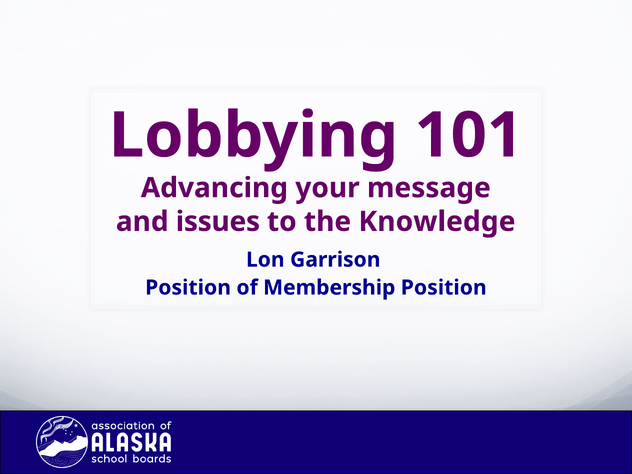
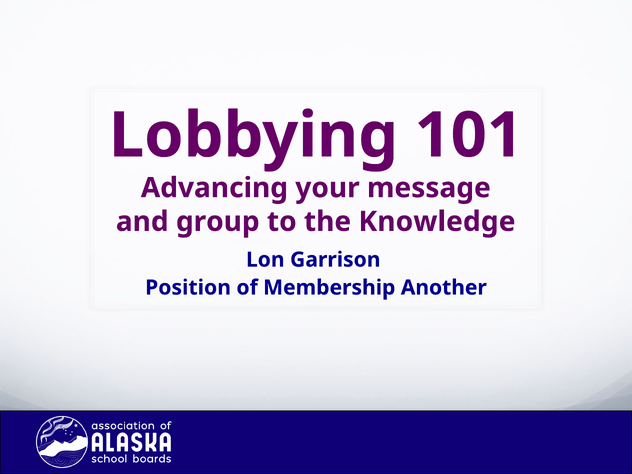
issues: issues -> group
Membership Position: Position -> Another
